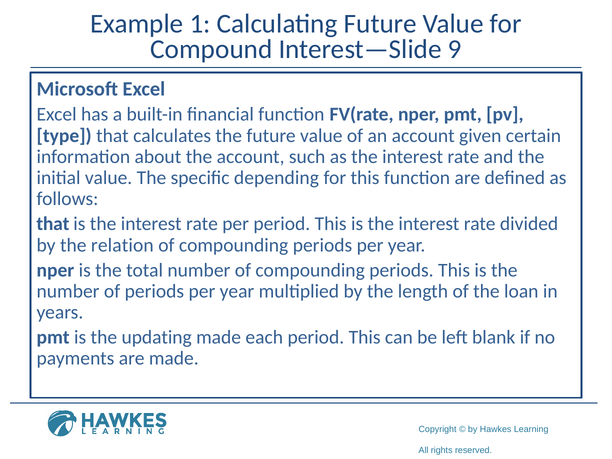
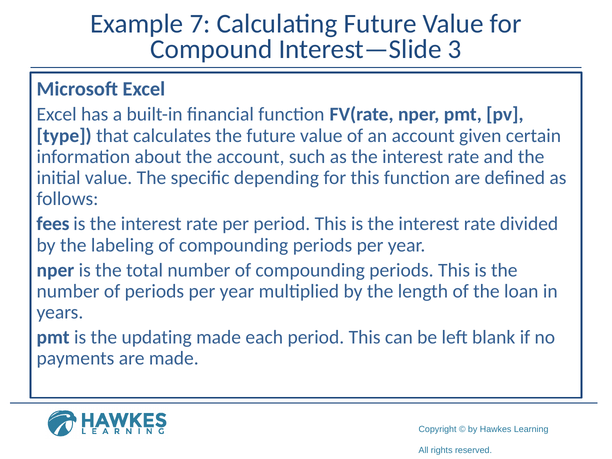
1: 1 -> 7
9: 9 -> 3
that at (53, 224): that -> fees
relation: relation -> labeling
